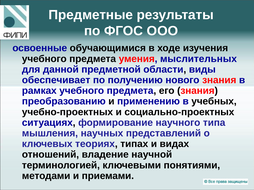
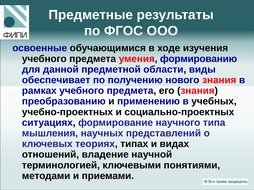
мыслительных: мыслительных -> формированию
